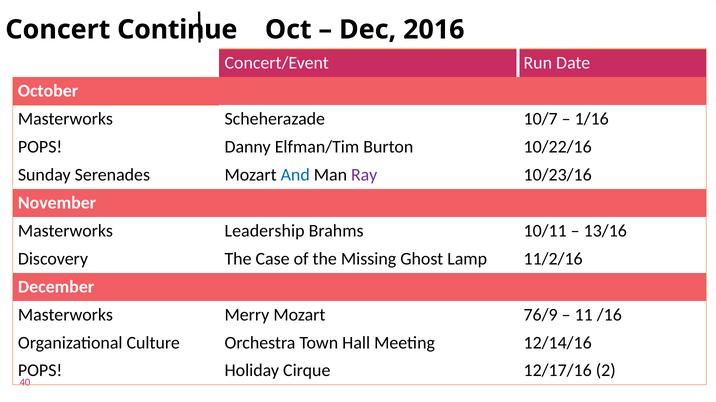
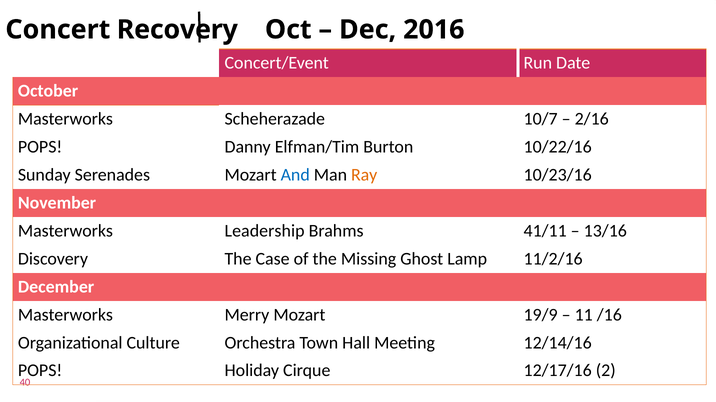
Continue: Continue -> Recovery
1/16: 1/16 -> 2/16
Ray colour: purple -> orange
10/11: 10/11 -> 41/11
76/9: 76/9 -> 19/9
